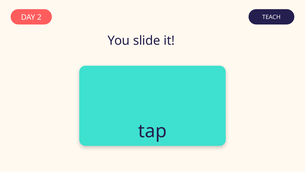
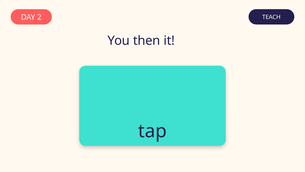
slide: slide -> then
